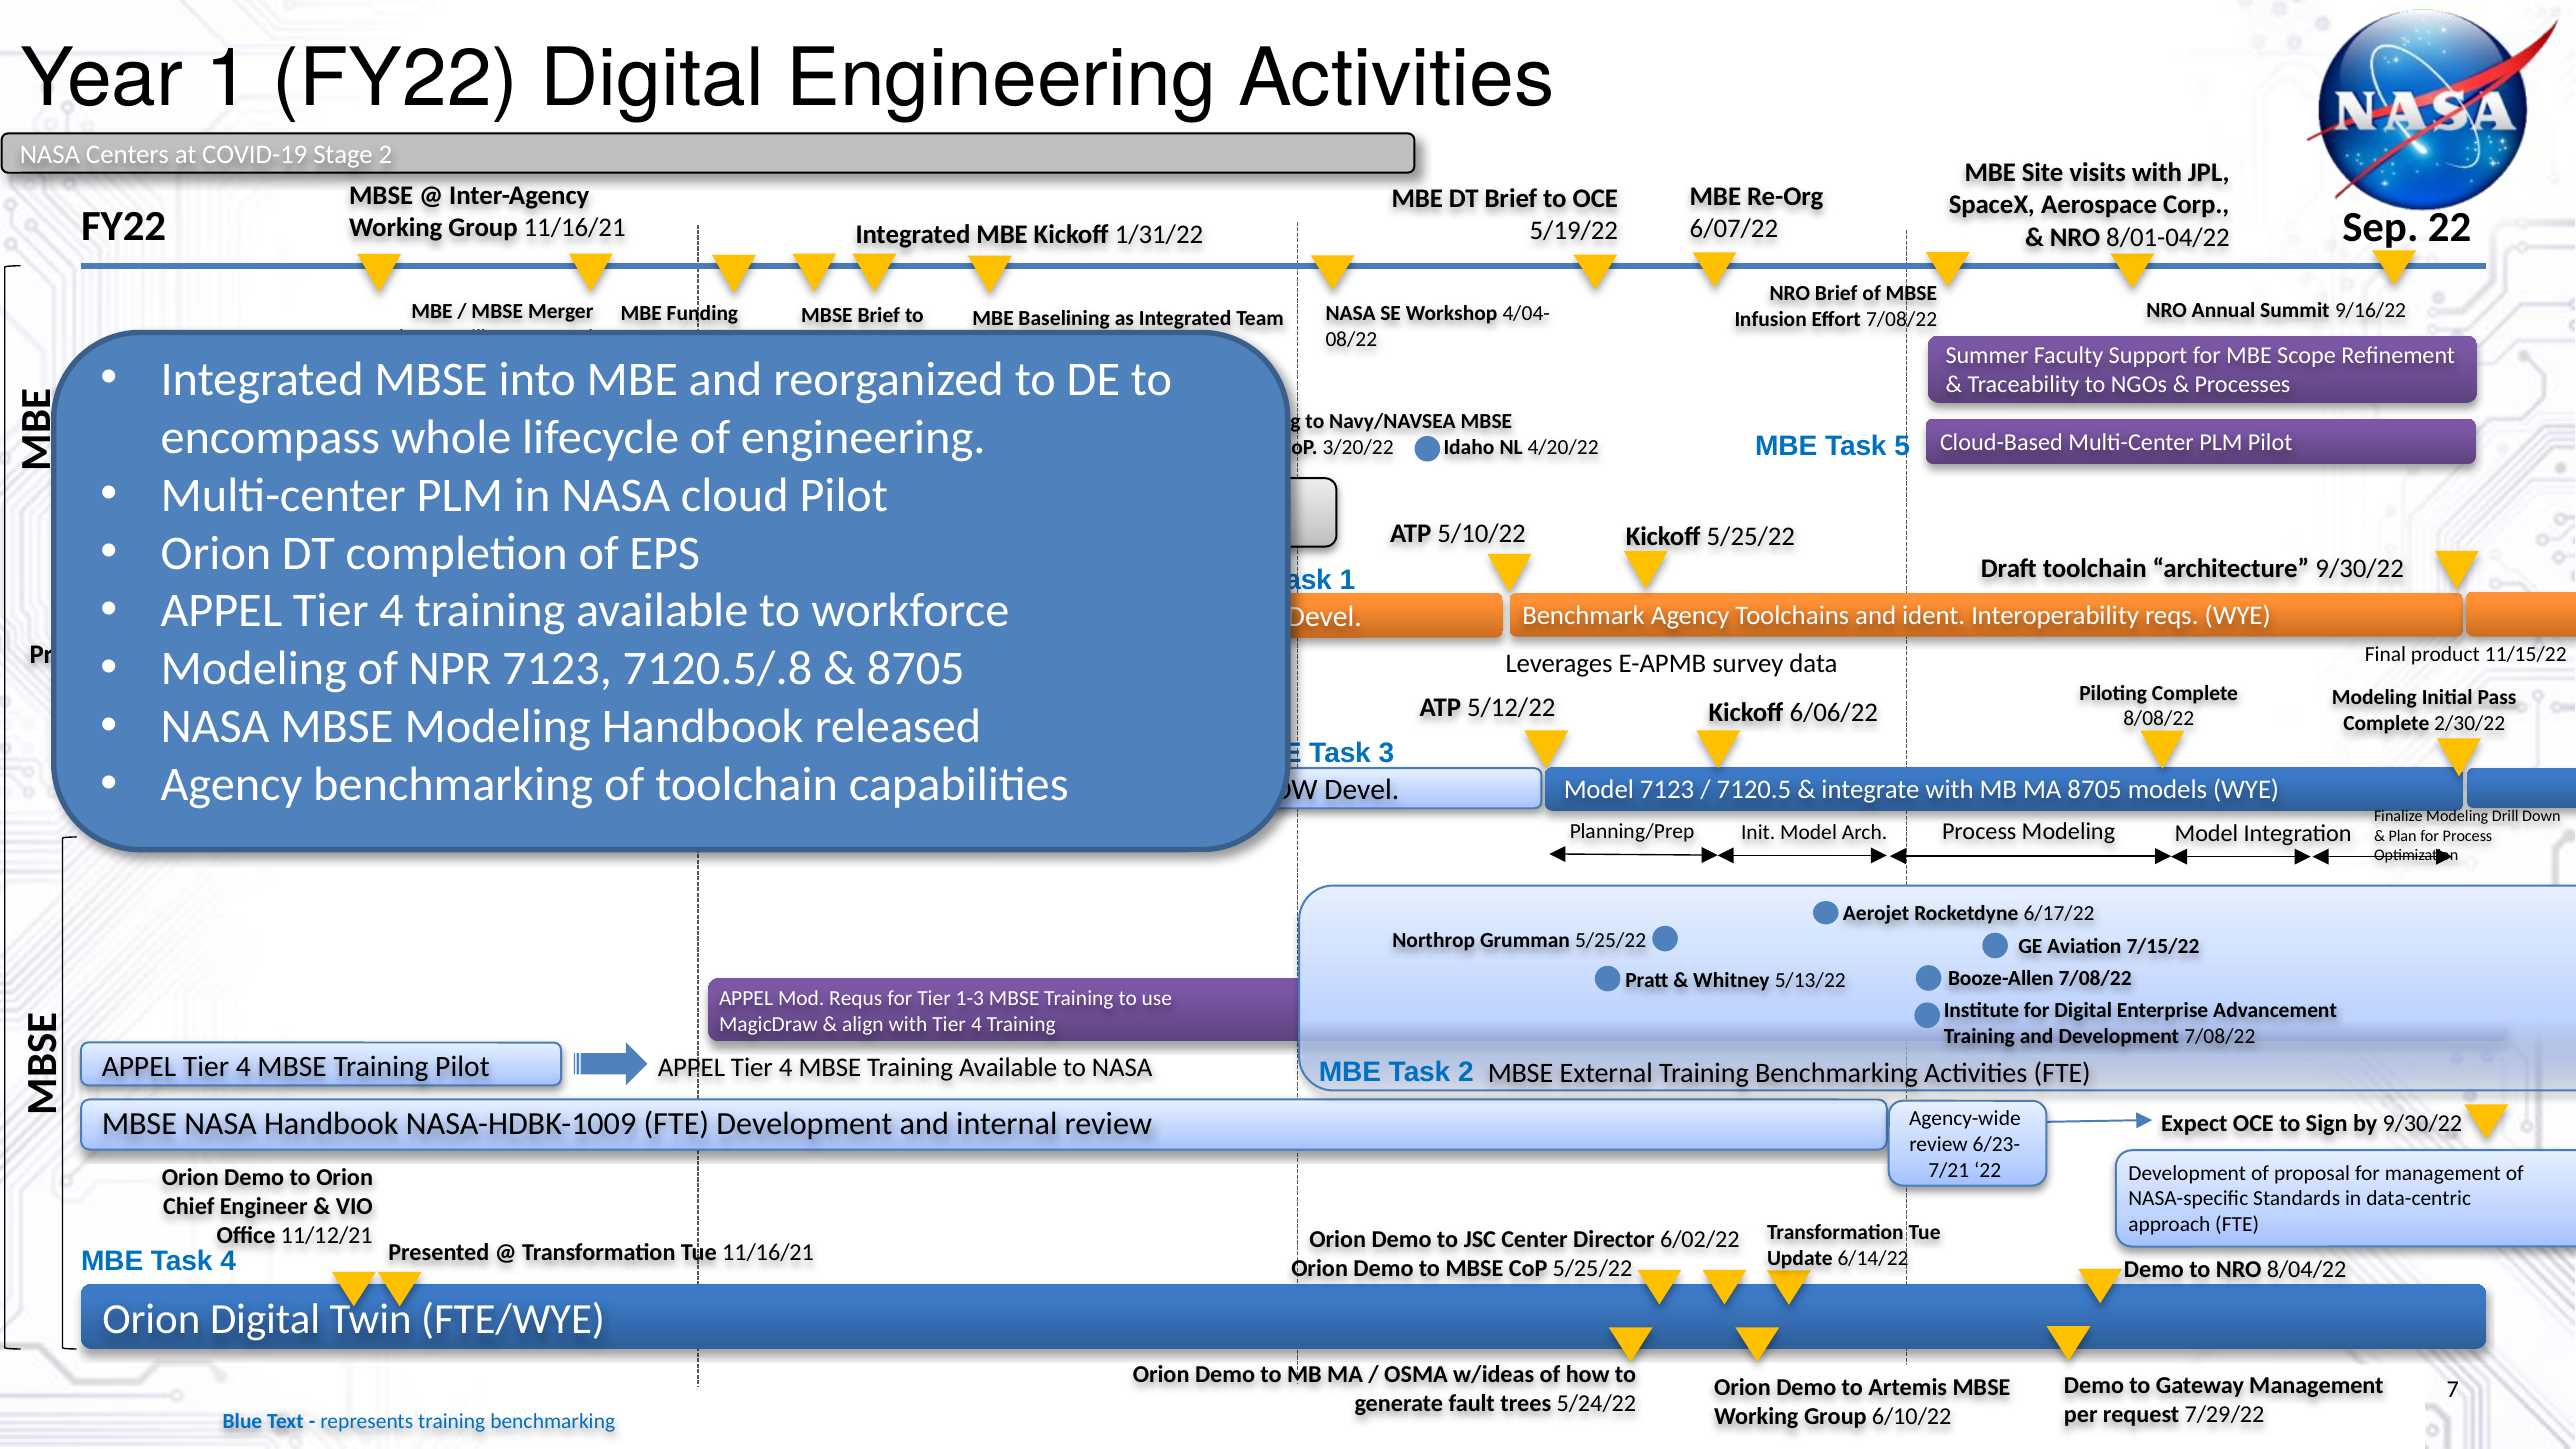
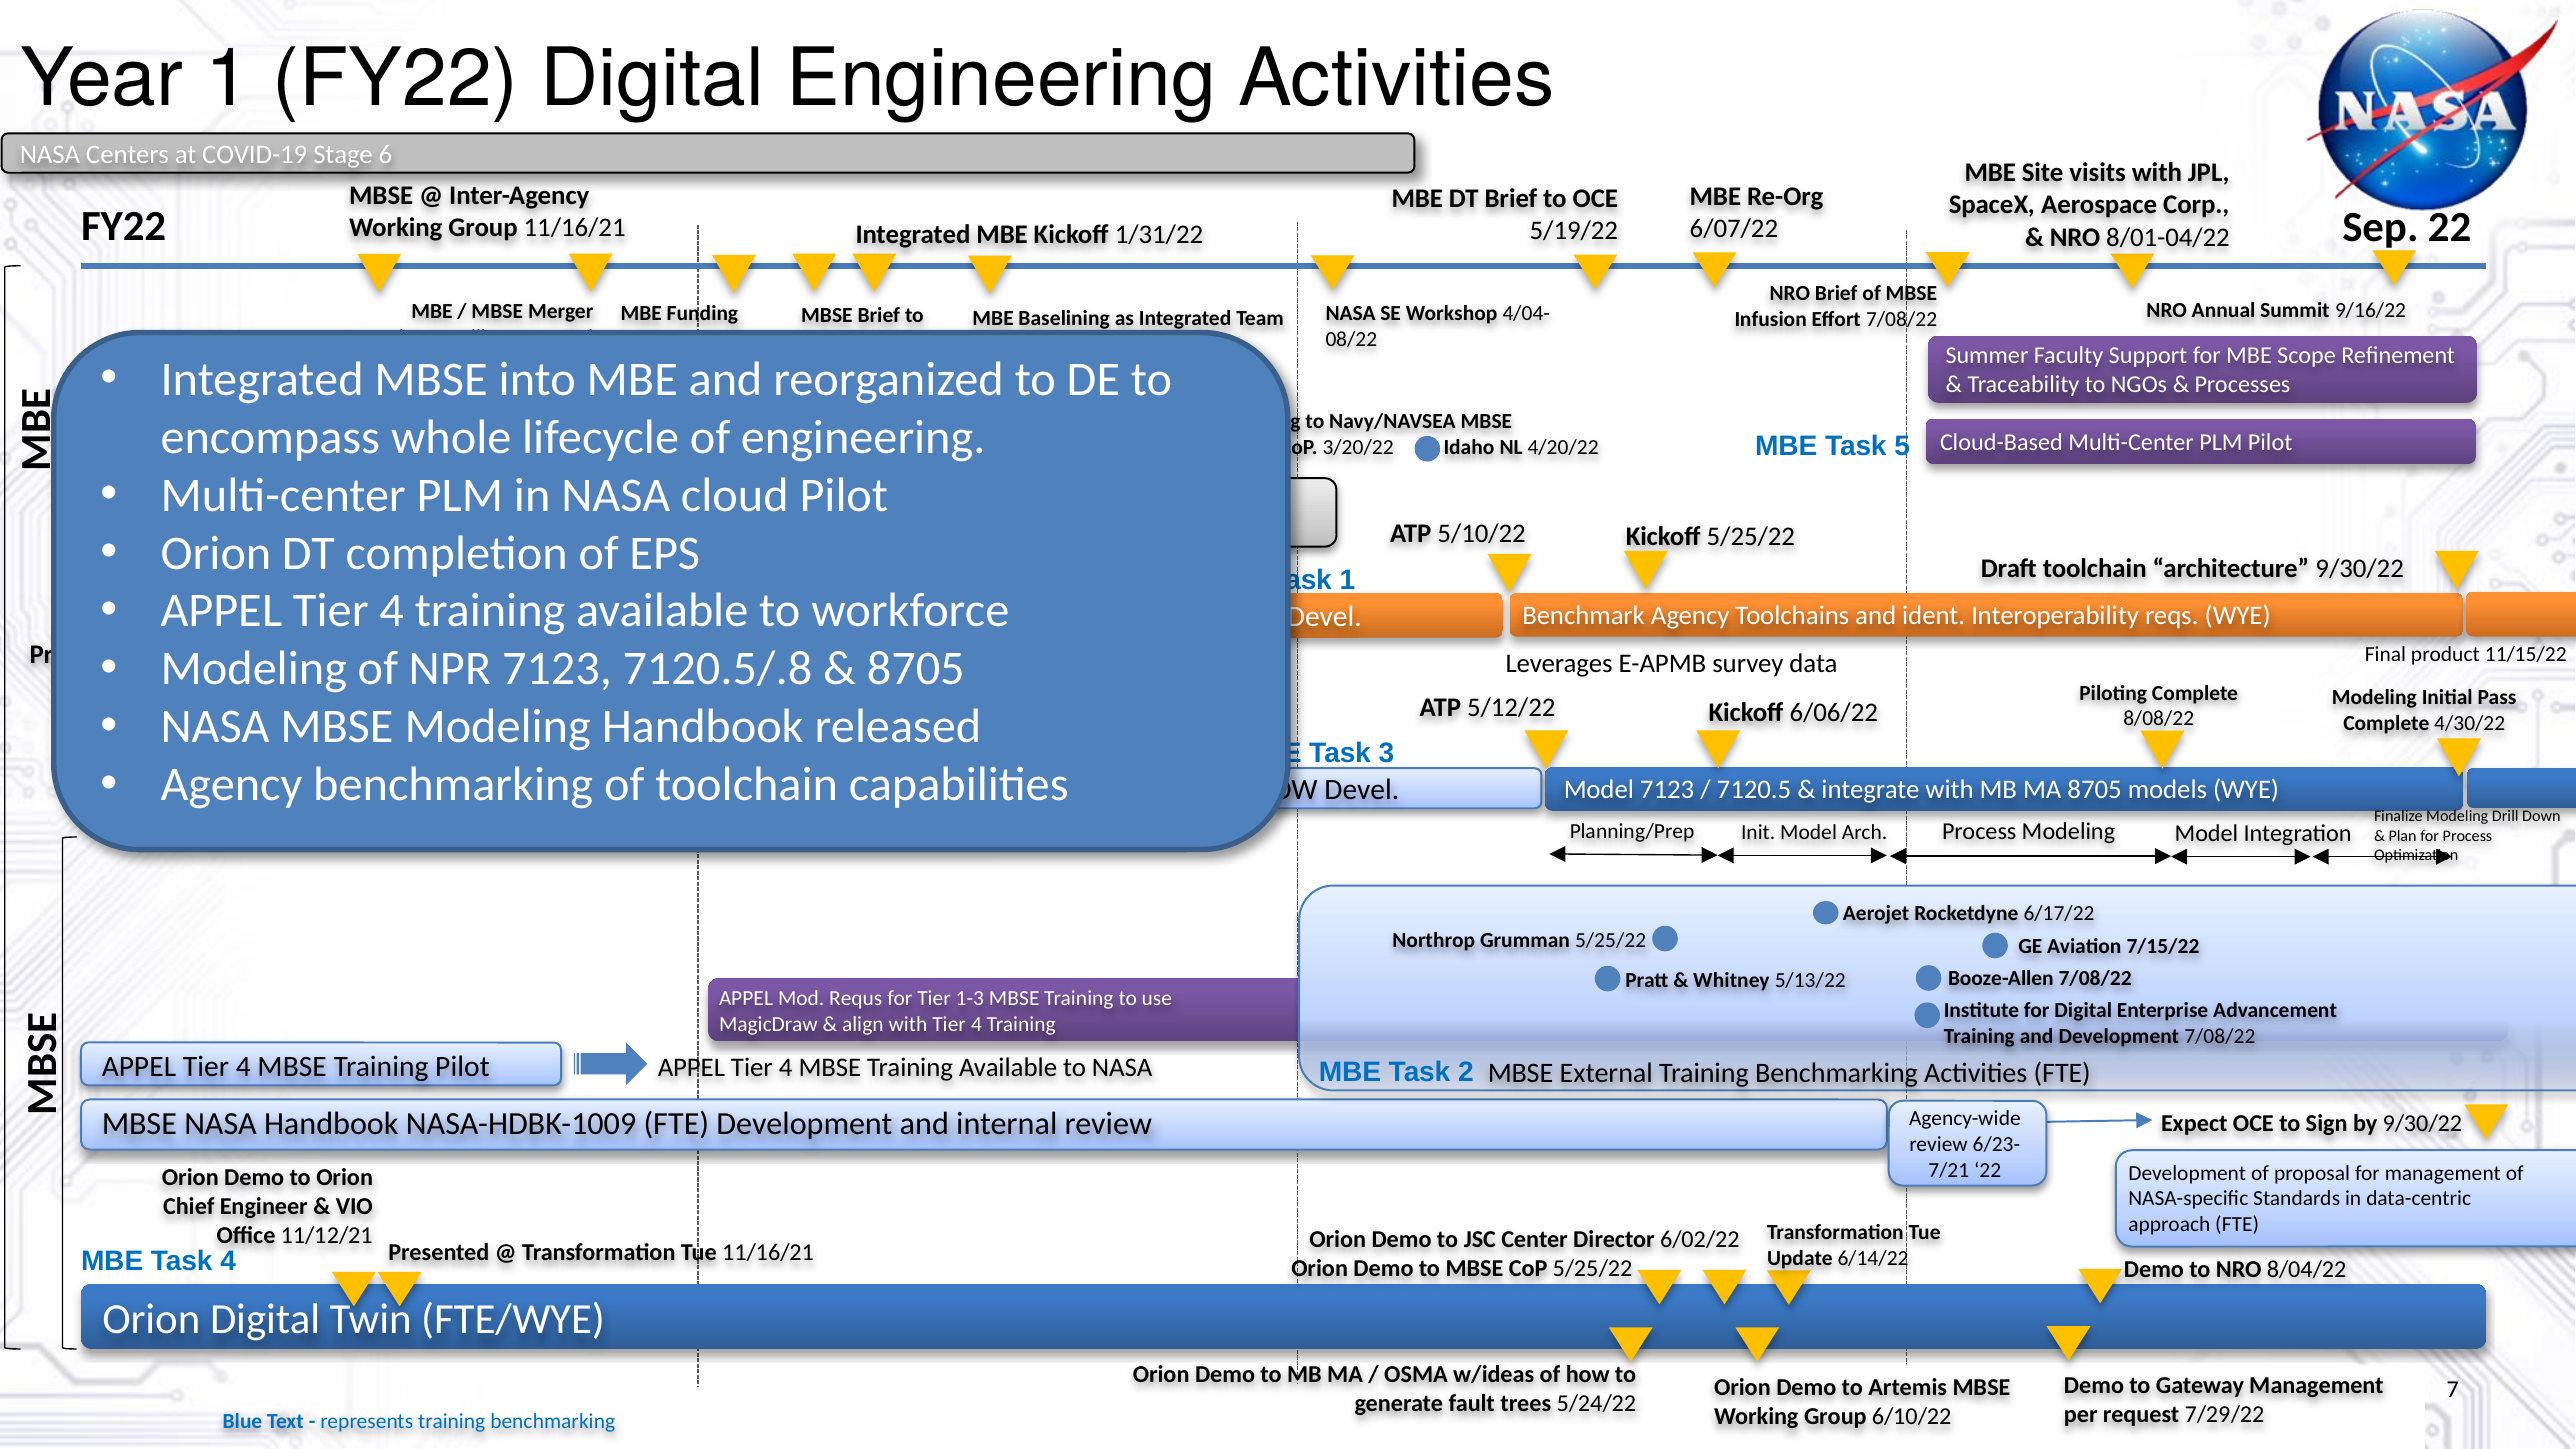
Stage 2: 2 -> 6
2/30/22: 2/30/22 -> 4/30/22
